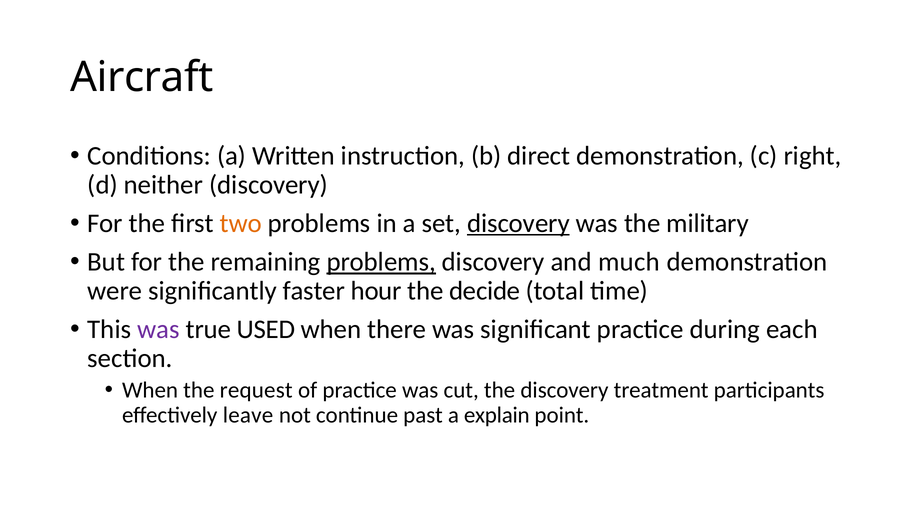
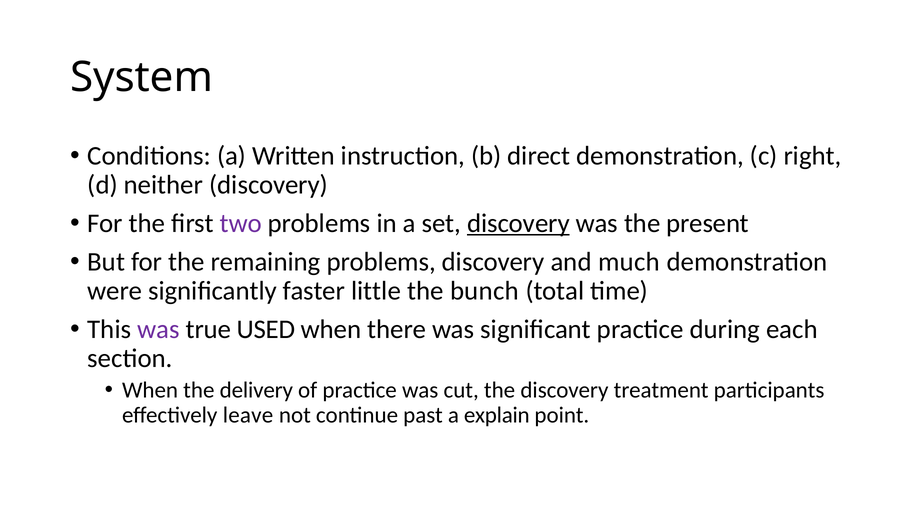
Aircraft: Aircraft -> System
two colour: orange -> purple
military: military -> present
problems at (381, 262) underline: present -> none
hour: hour -> little
decide: decide -> bunch
request: request -> delivery
